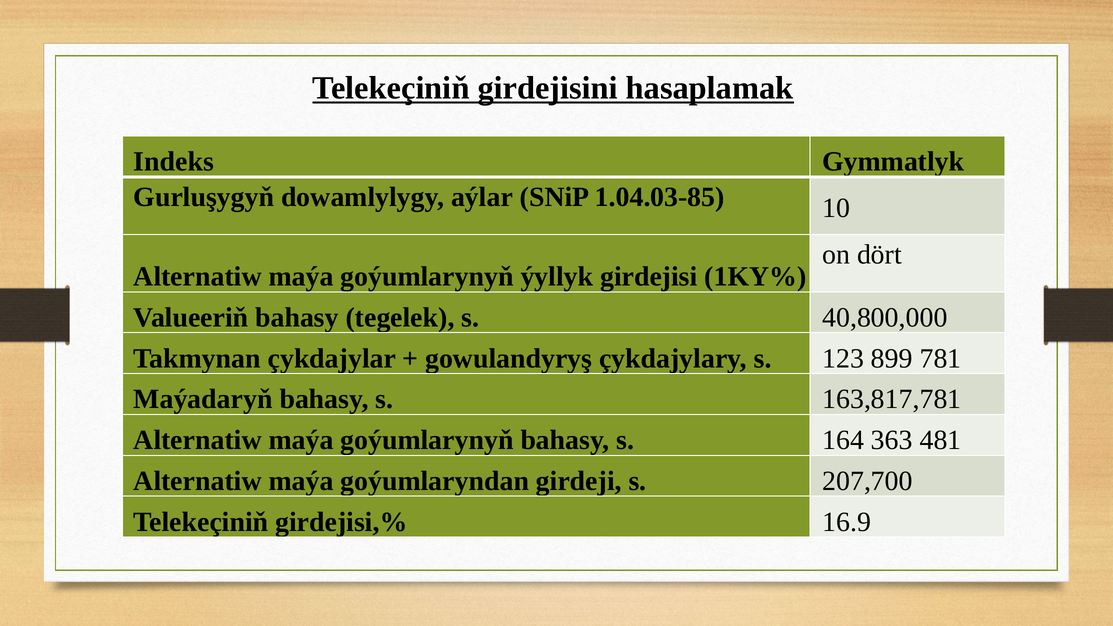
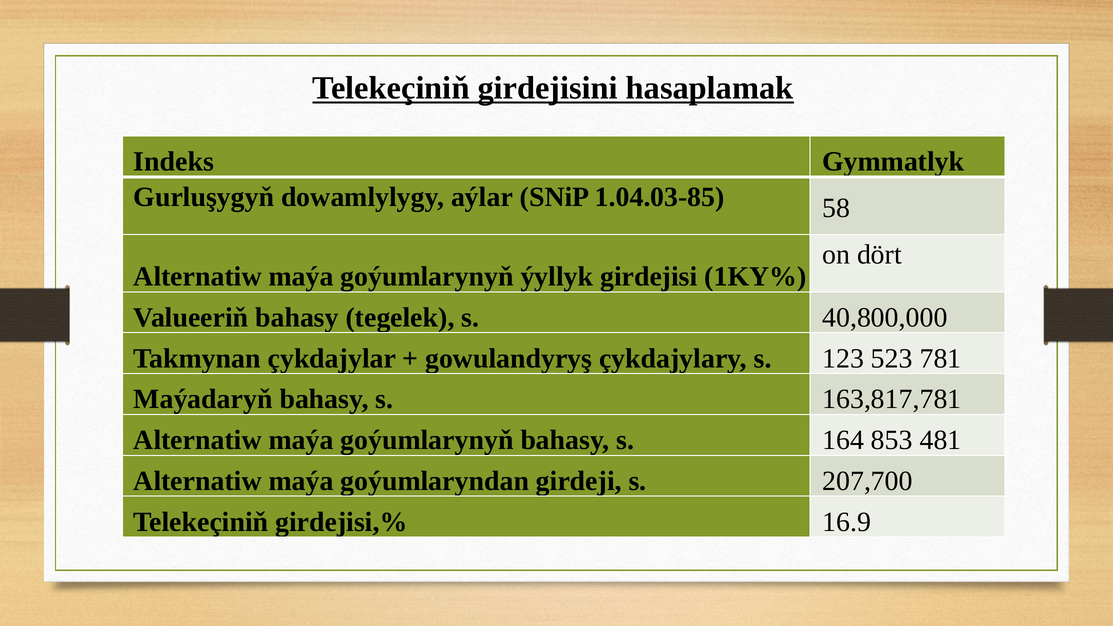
10: 10 -> 58
899: 899 -> 523
363: 363 -> 853
